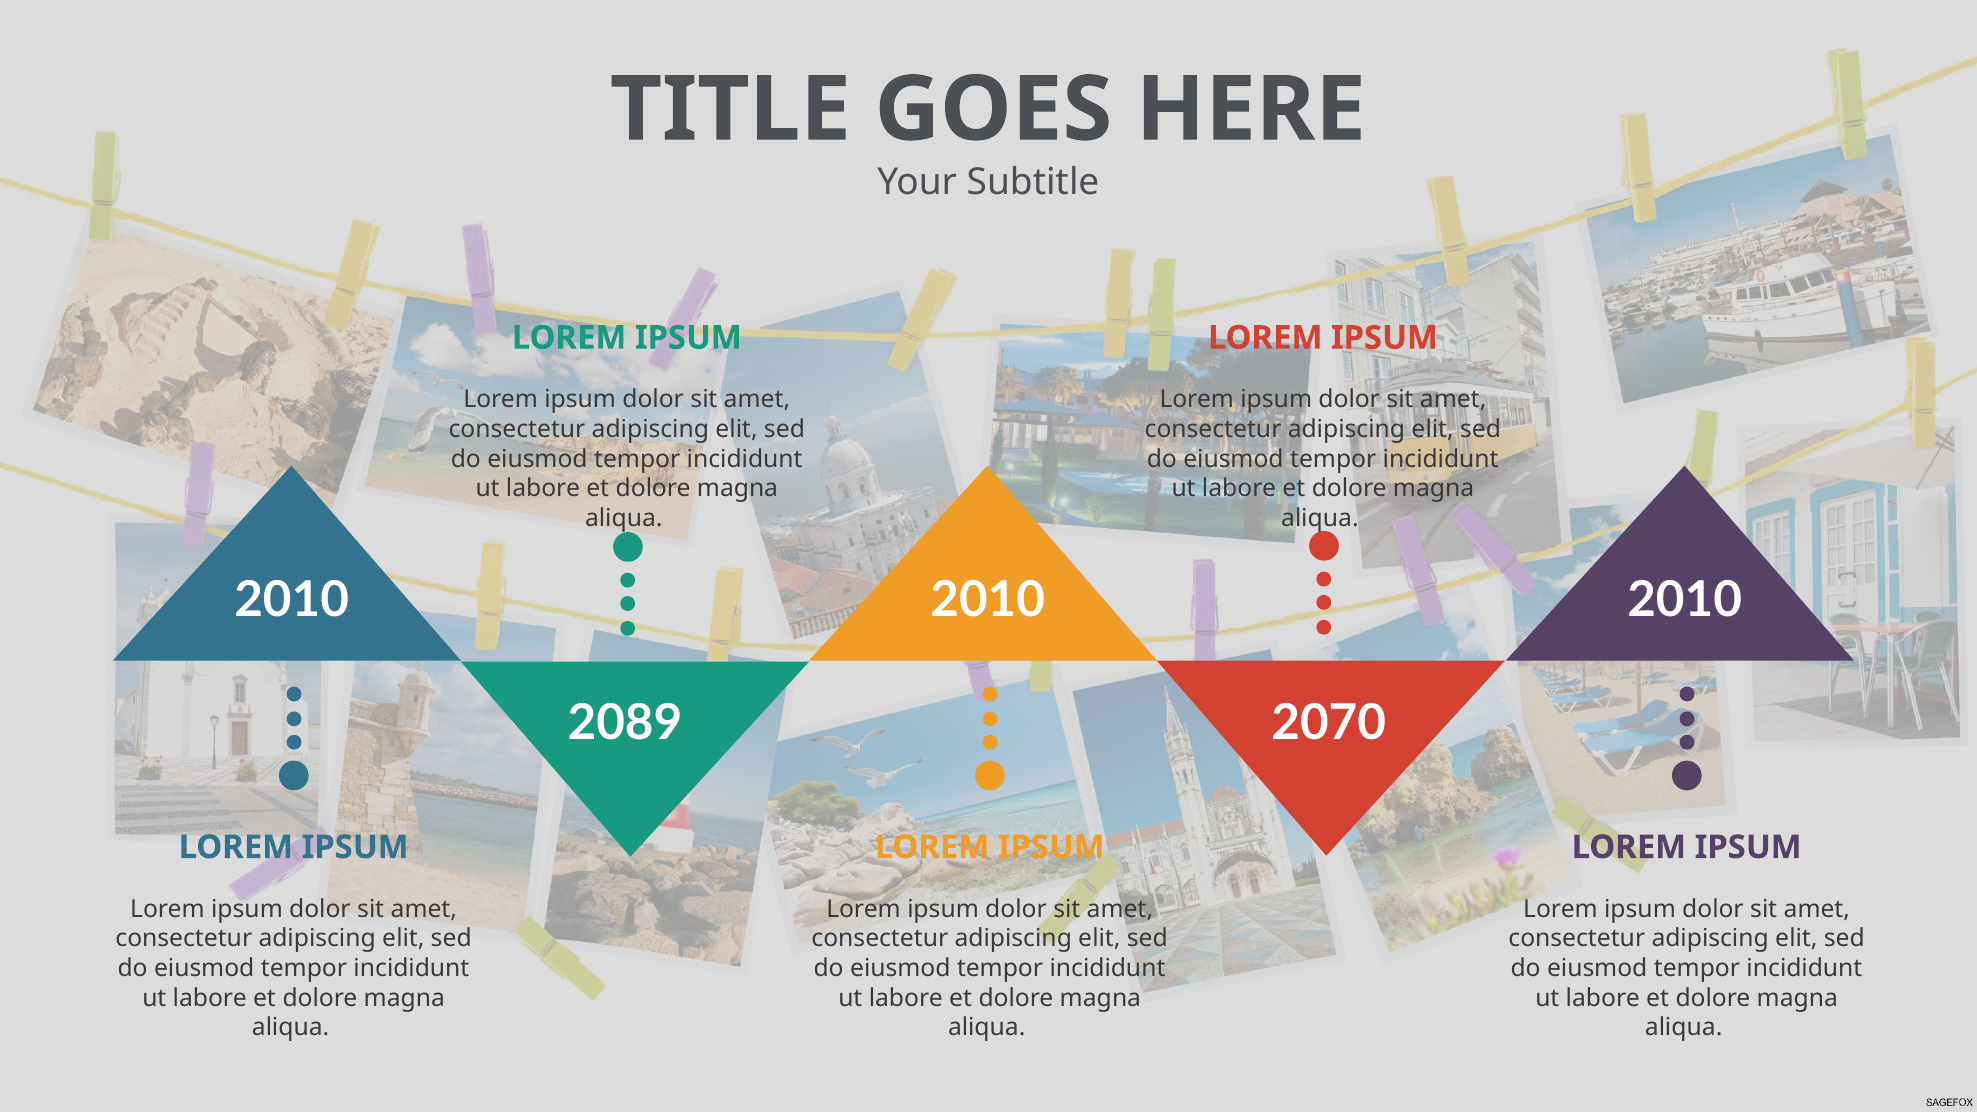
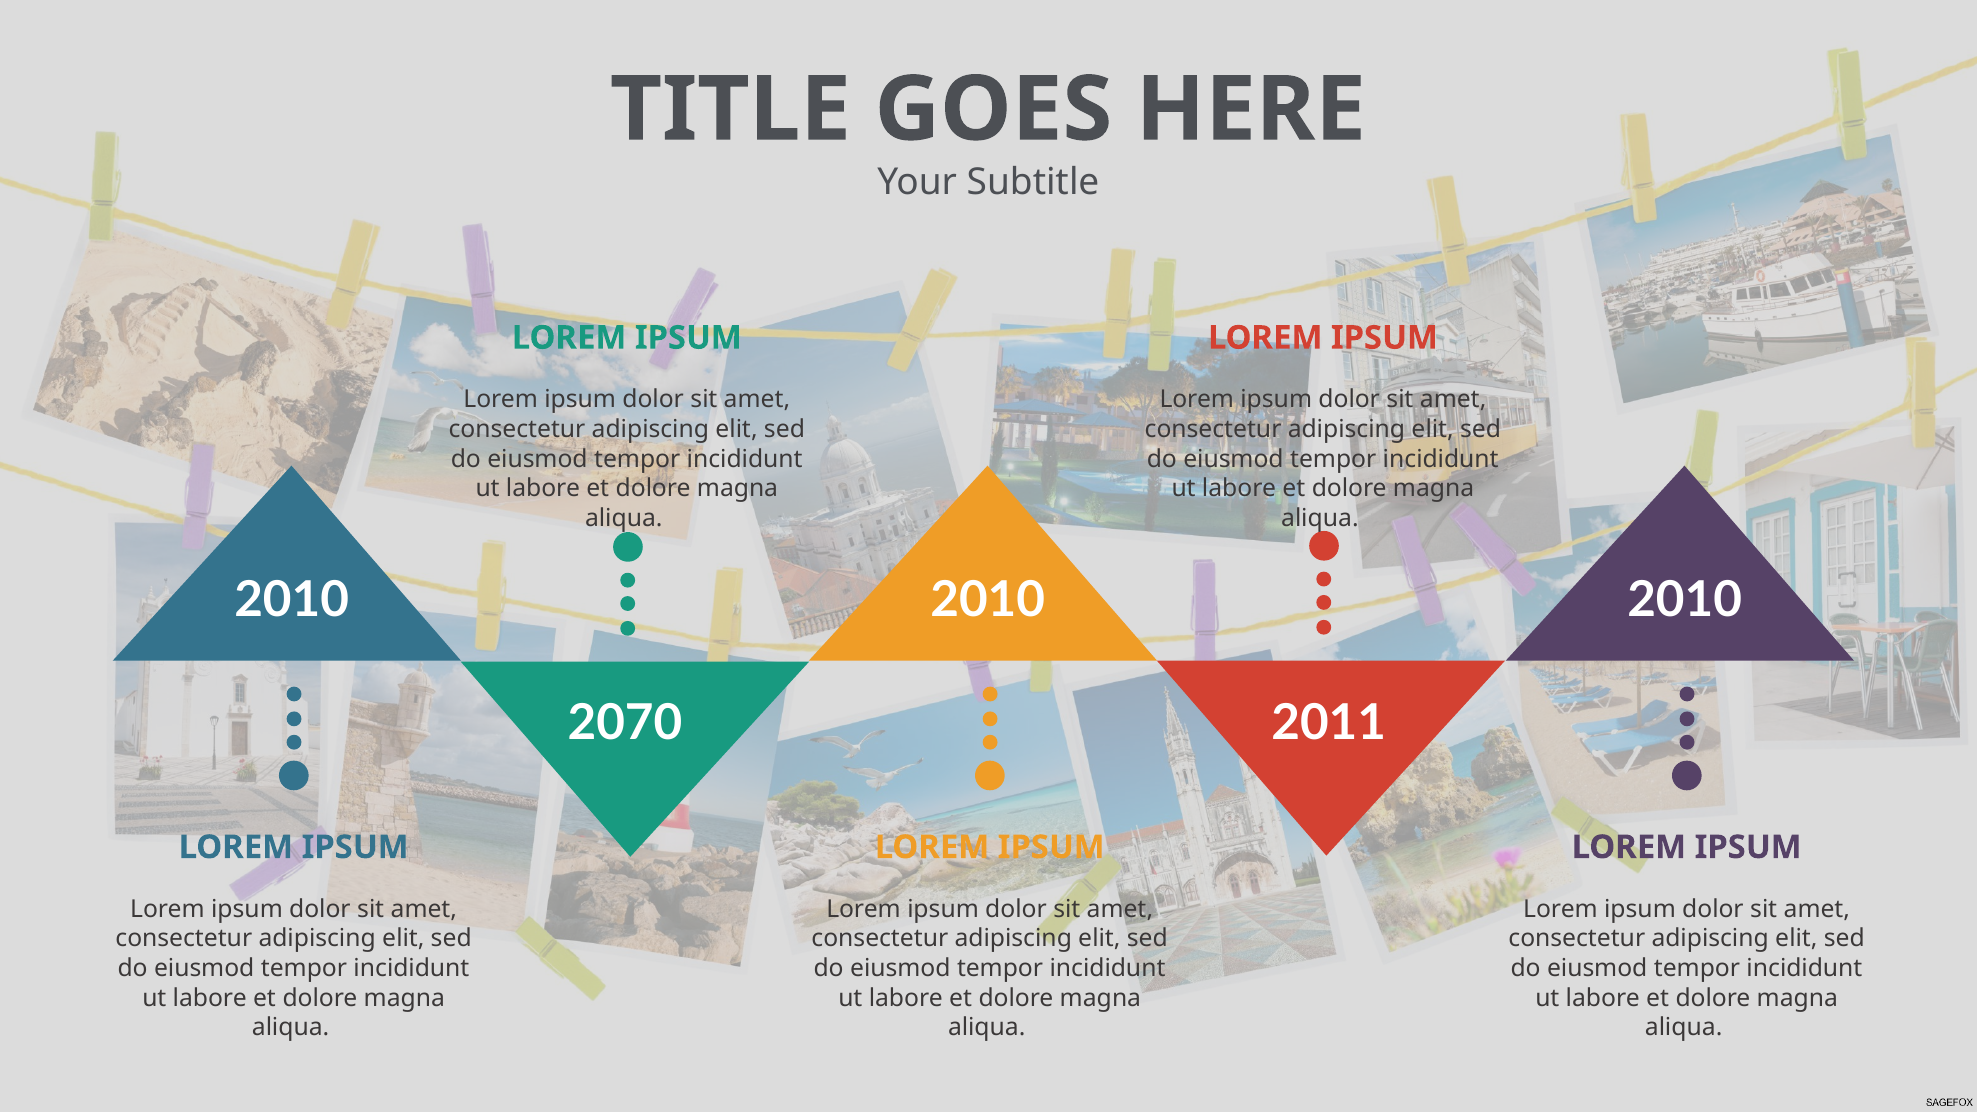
2089: 2089 -> 2070
2070: 2070 -> 2011
